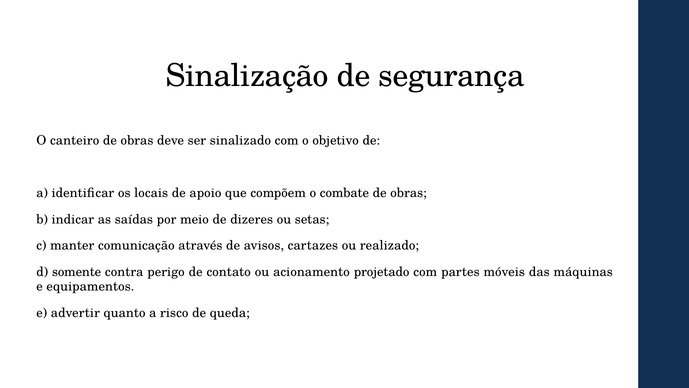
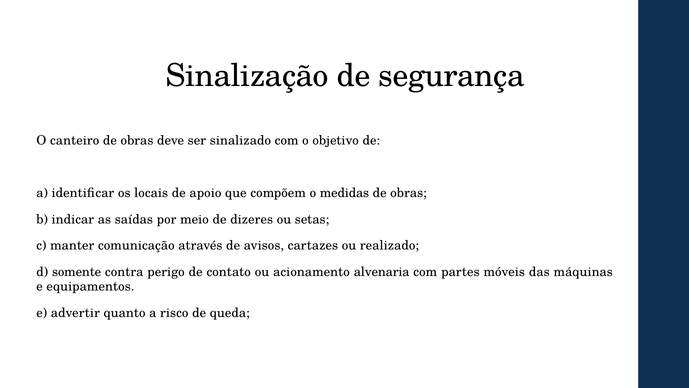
combate: combate -> medidas
projetado: projetado -> alvenaria
